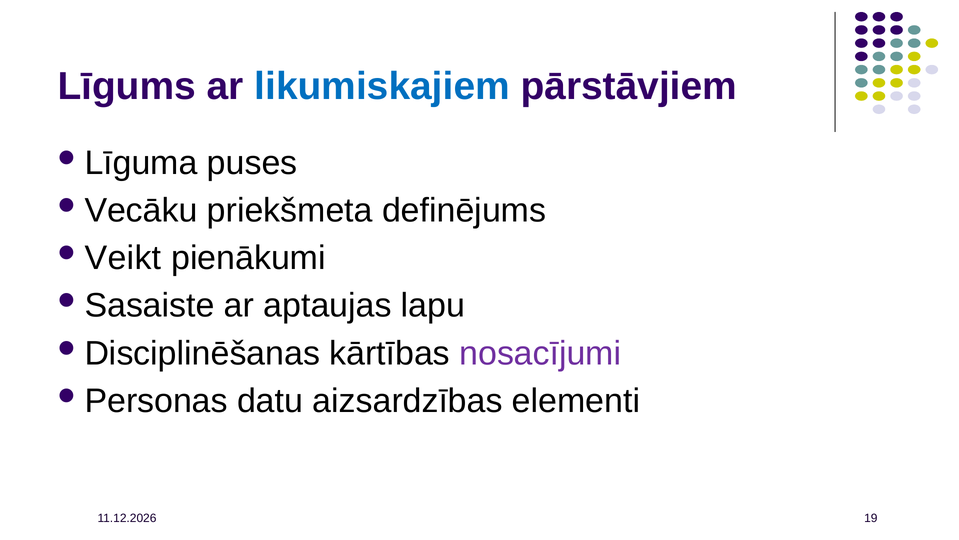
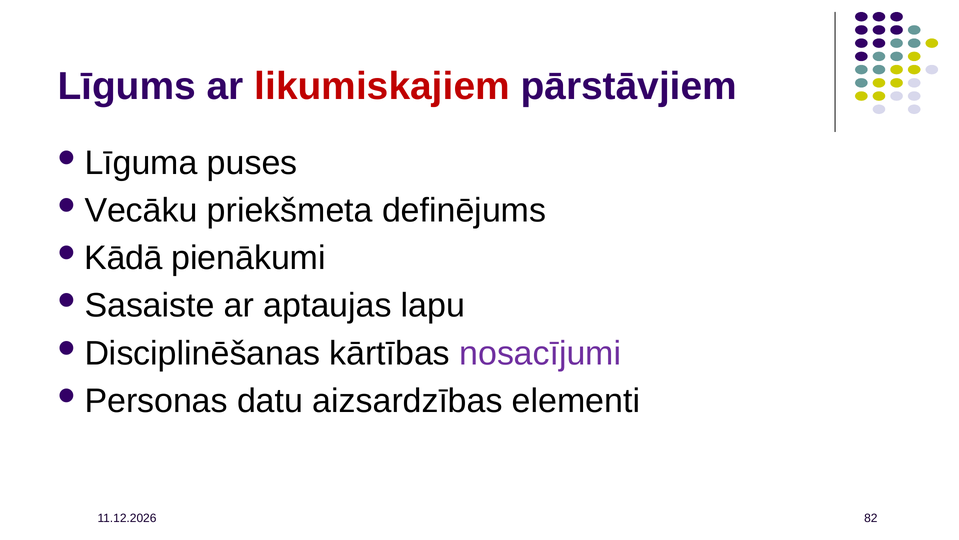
likumiskajiem colour: blue -> red
Veikt: Veikt -> Kādā
19: 19 -> 82
